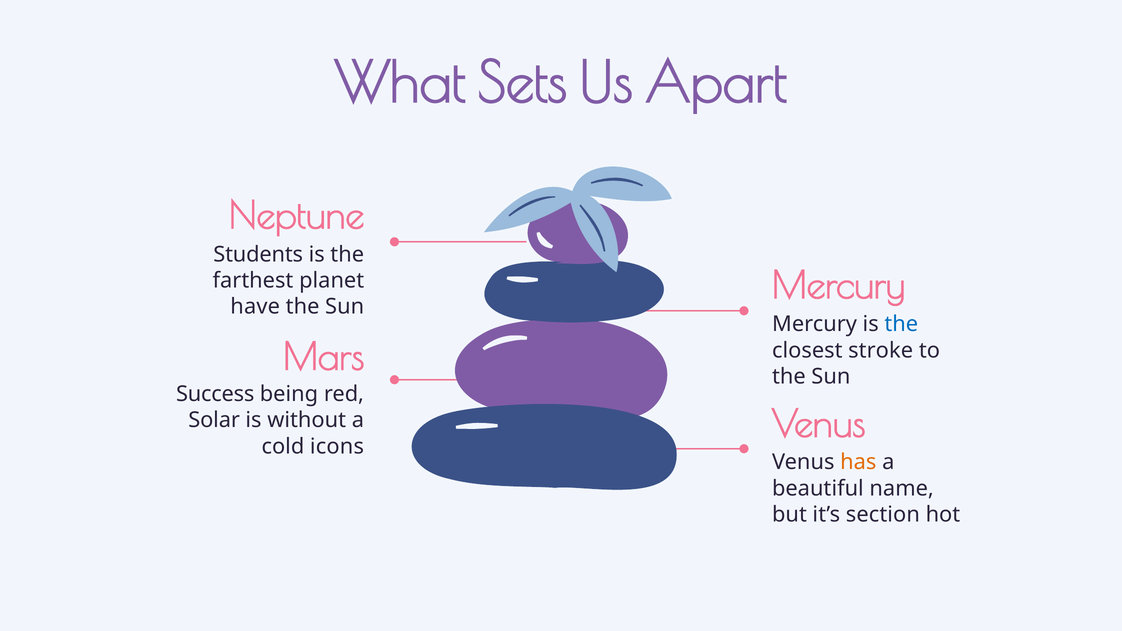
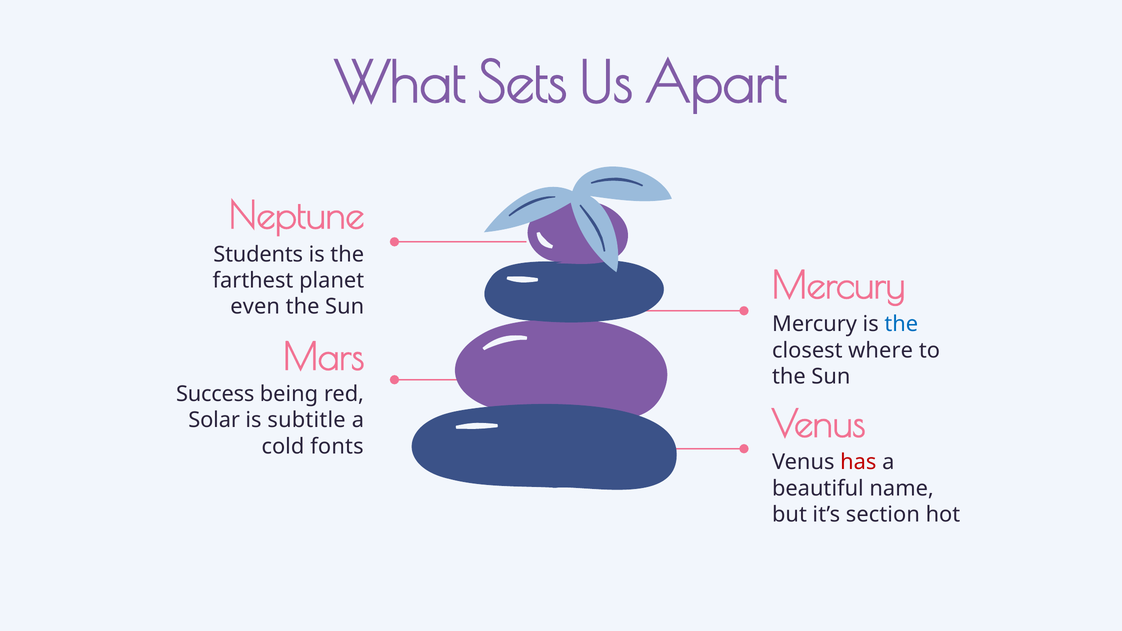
have: have -> even
stroke: stroke -> where
without: without -> subtitle
icons: icons -> fonts
has colour: orange -> red
